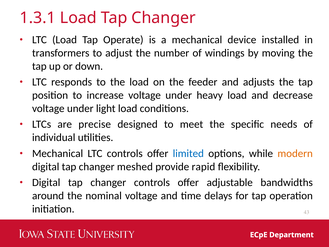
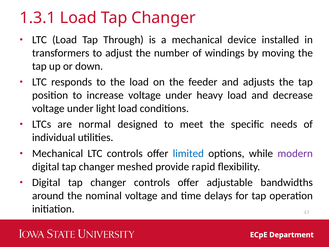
Operate: Operate -> Through
precise: precise -> normal
modern colour: orange -> purple
